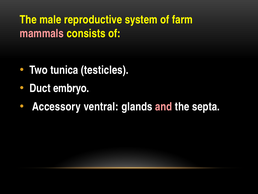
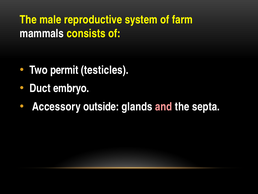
mammals colour: pink -> white
tunica: tunica -> permit
ventral: ventral -> outside
